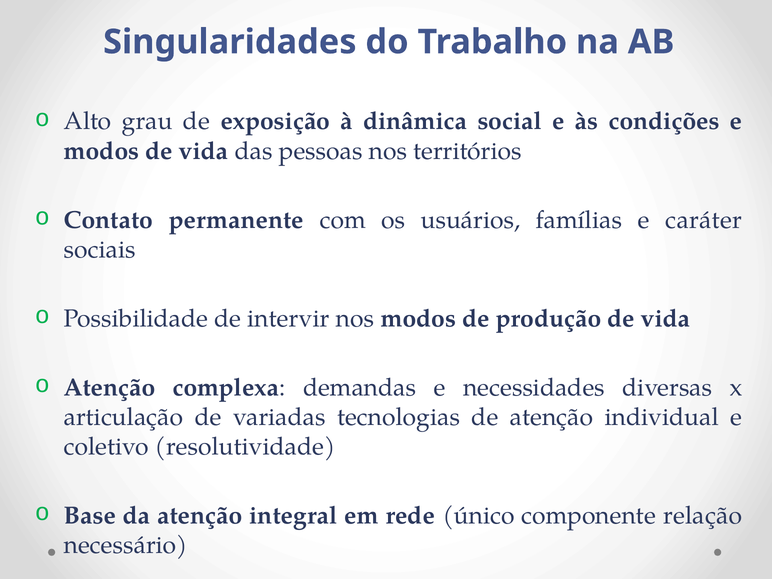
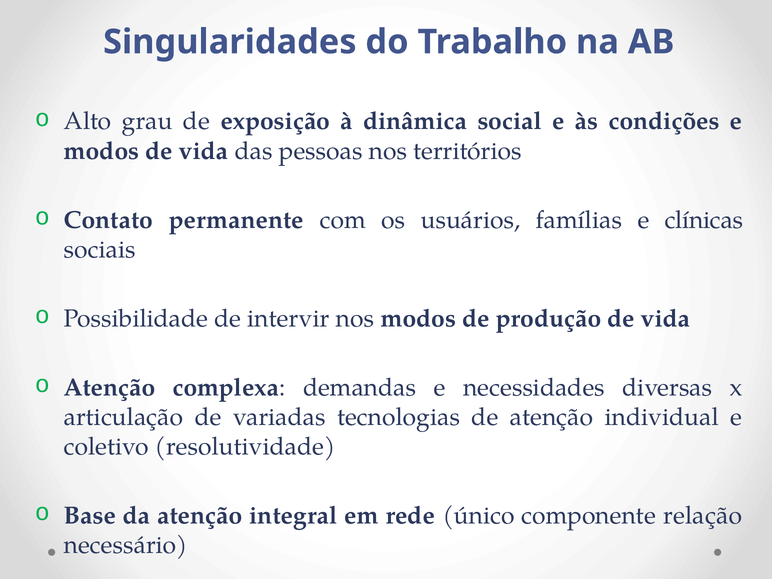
caráter: caráter -> clínicas
